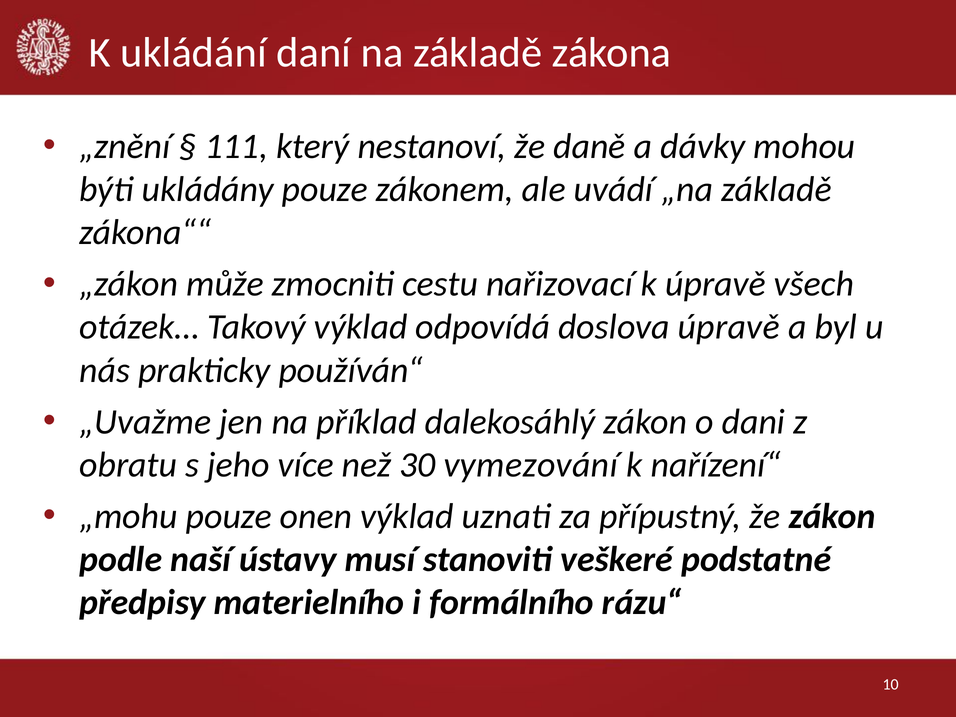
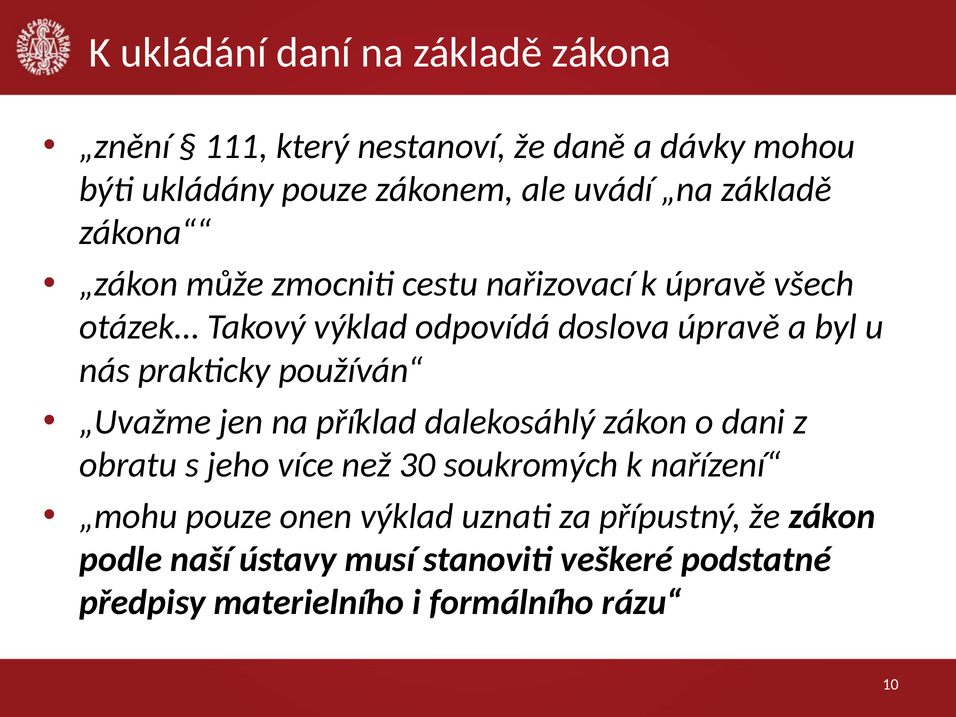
vymezování: vymezování -> soukromých
